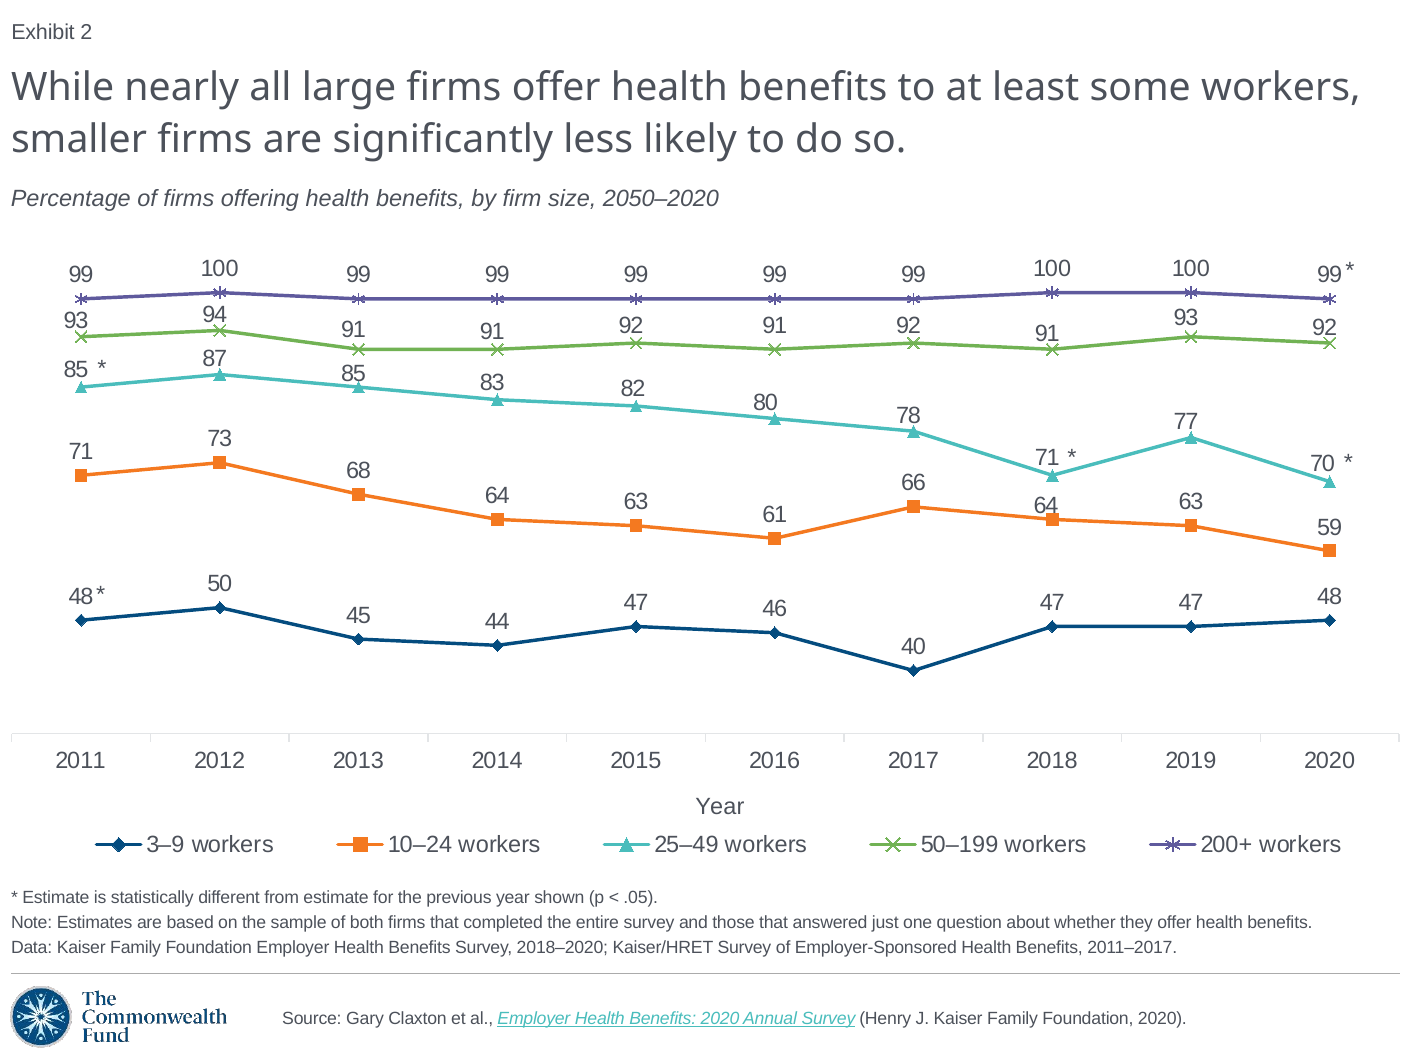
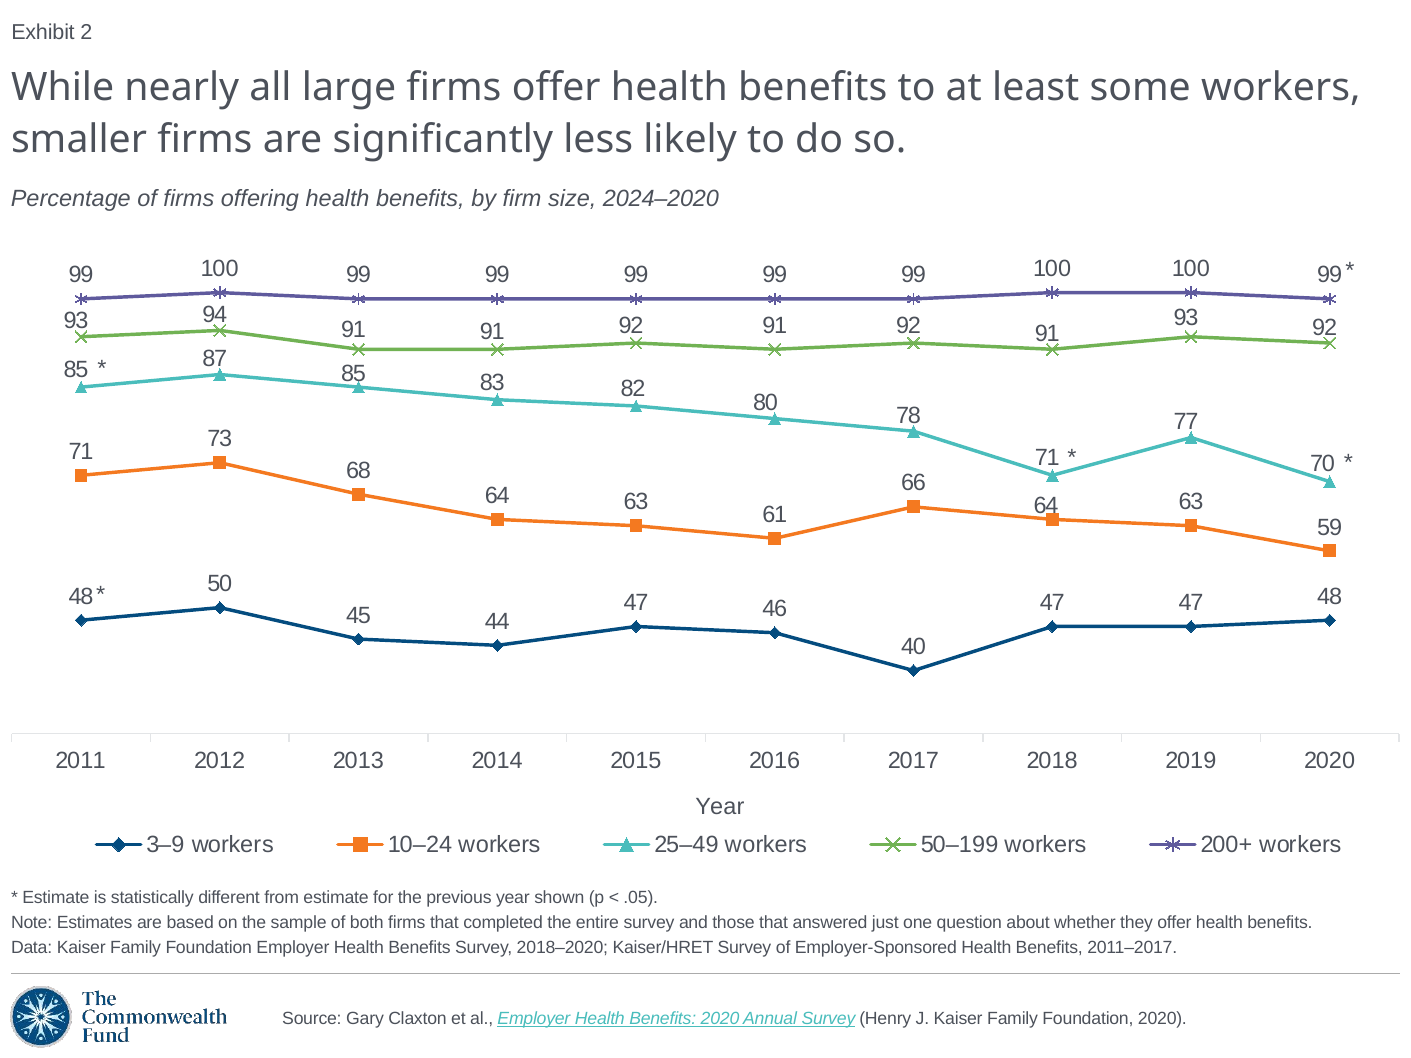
2050–2020: 2050–2020 -> 2024–2020
